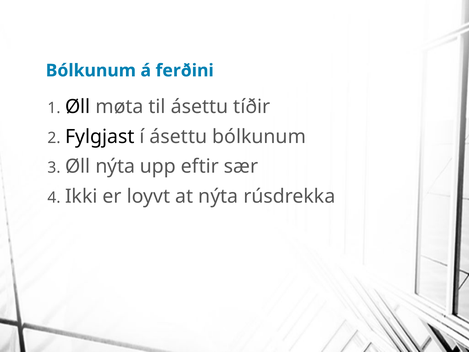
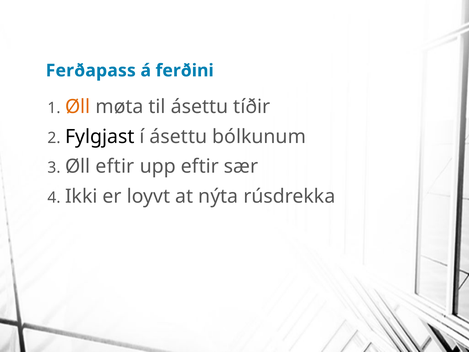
Bólkunum at (91, 71): Bólkunum -> Ferðapass
Øll at (78, 107) colour: black -> orange
Øll nýta: nýta -> eftir
